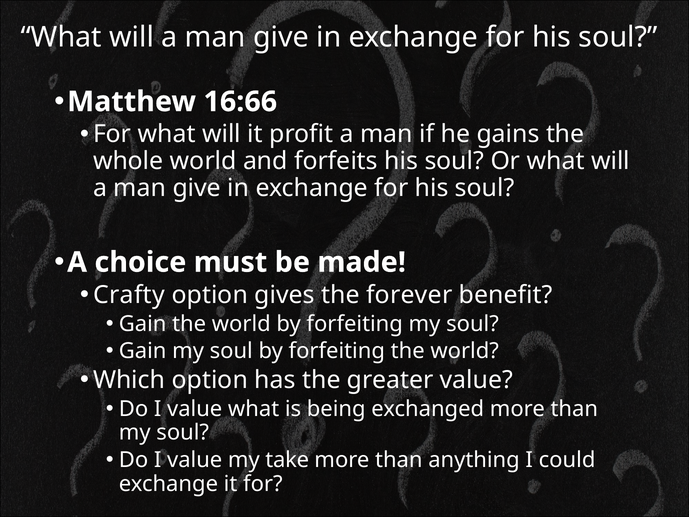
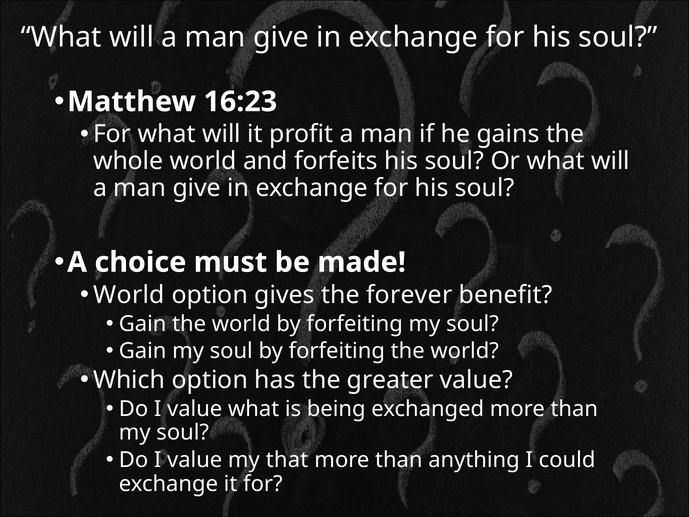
16:66: 16:66 -> 16:23
Crafty at (129, 295): Crafty -> World
take: take -> that
